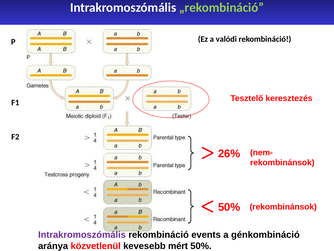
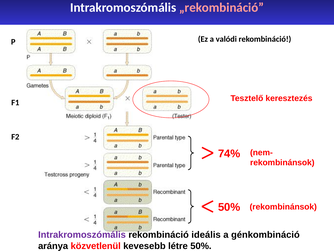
„rekombináció colour: light green -> pink
26%: 26% -> 74%
events: events -> ideális
mért: mért -> létre
